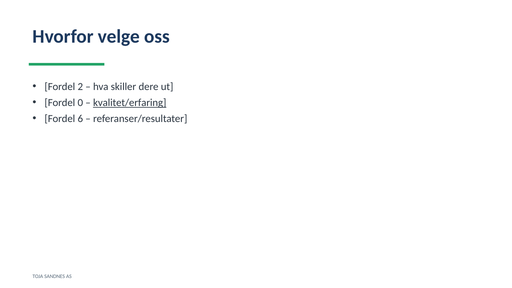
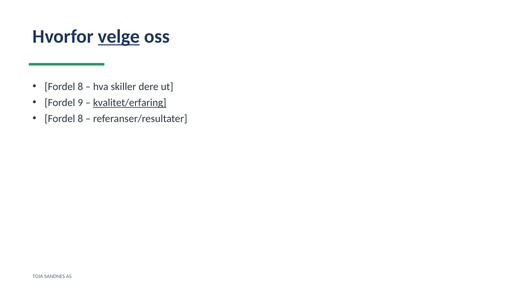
velge underline: none -> present
2 at (80, 87): 2 -> 8
0: 0 -> 9
6 at (80, 119): 6 -> 8
